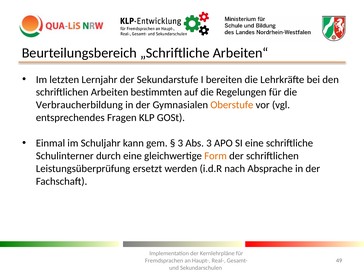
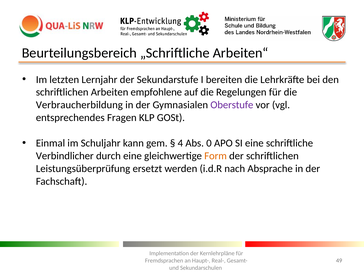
bestimmten: bestimmten -> empfohlene
Oberstufe colour: orange -> purple
3 at (180, 143): 3 -> 4
Abs 3: 3 -> 0
Schulinterner: Schulinterner -> Verbindlicher
